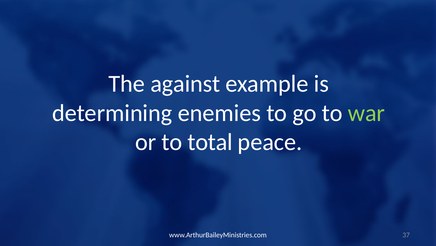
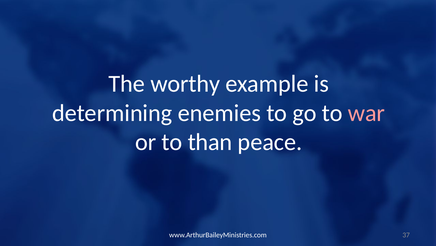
against: against -> worthy
war colour: light green -> pink
total: total -> than
